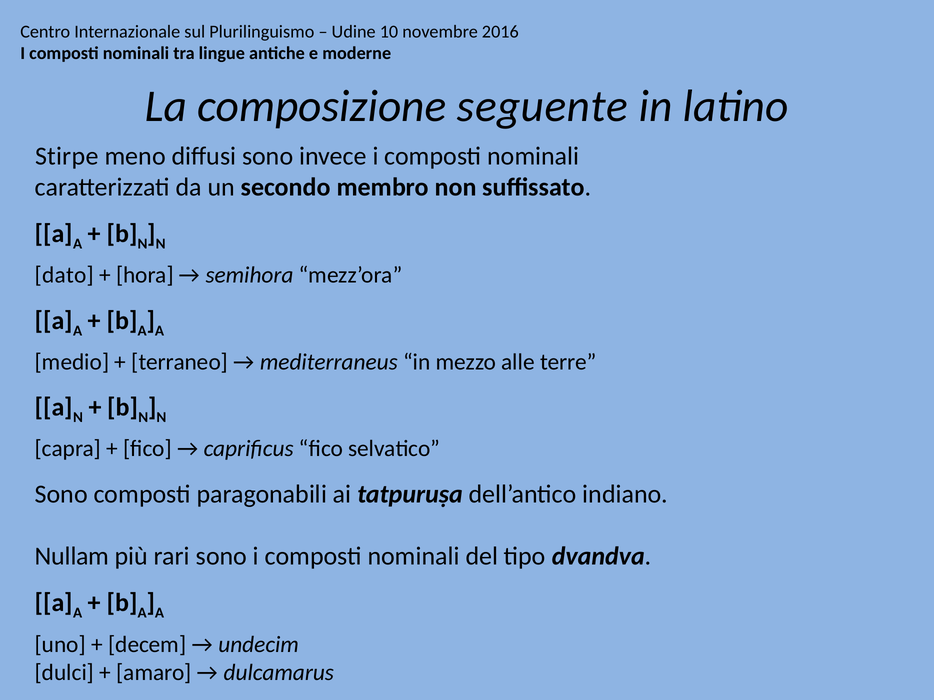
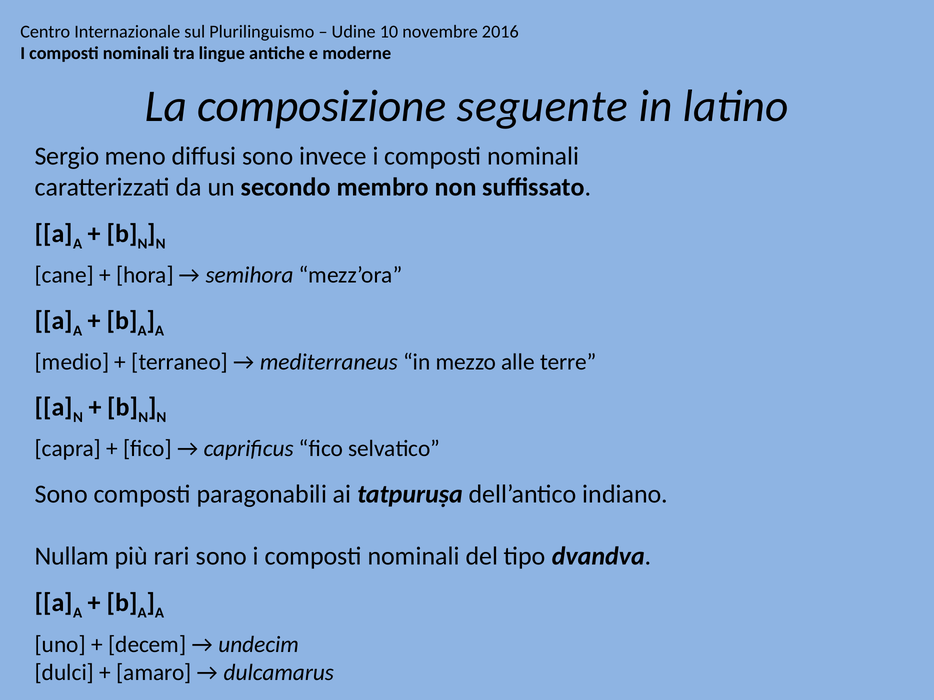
Stirpe: Stirpe -> Sergio
dato: dato -> cane
